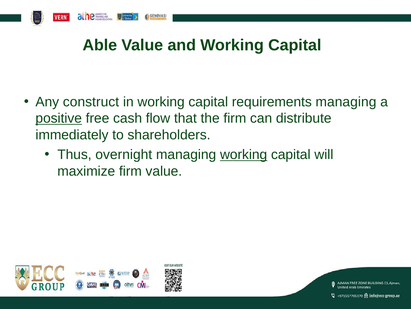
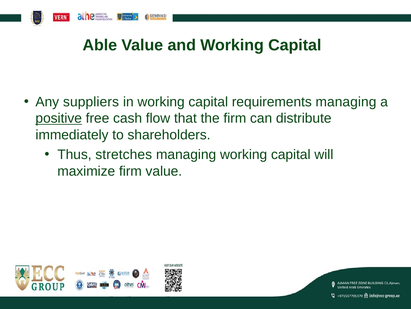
construct: construct -> suppliers
overnight: overnight -> stretches
working at (244, 154) underline: present -> none
